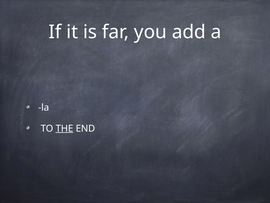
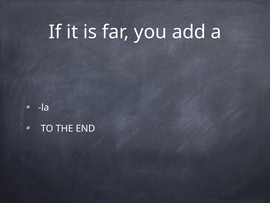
THE underline: present -> none
